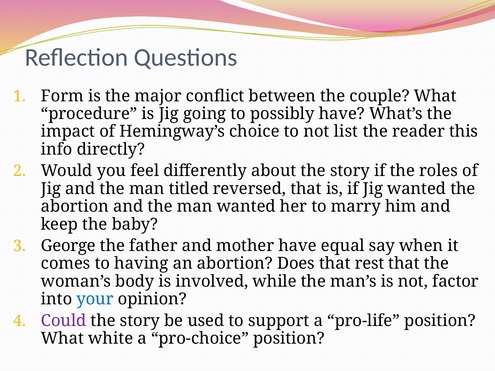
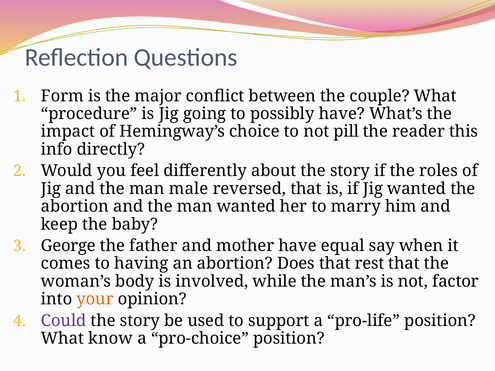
list: list -> pill
titled: titled -> male
your colour: blue -> orange
white: white -> know
